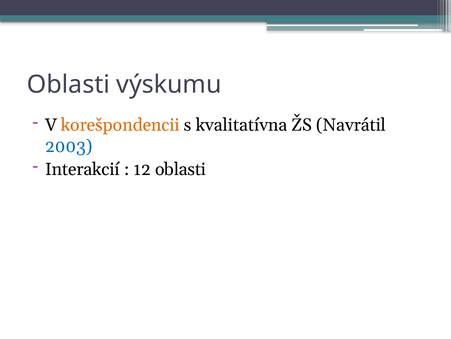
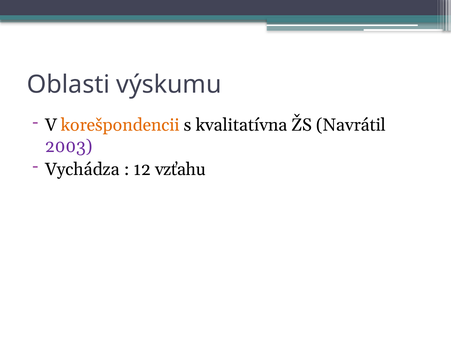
2003 colour: blue -> purple
Interakcií: Interakcií -> Vychádza
12 oblasti: oblasti -> vzťahu
